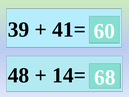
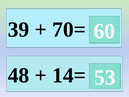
41=: 41= -> 70=
68: 68 -> 53
